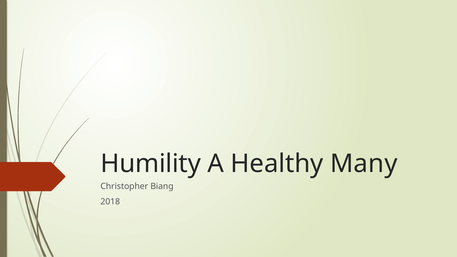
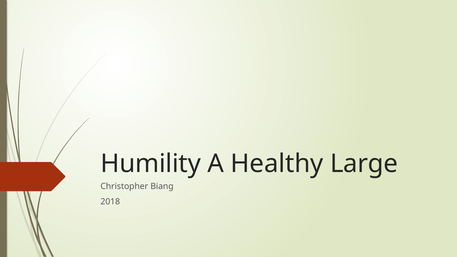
Many: Many -> Large
